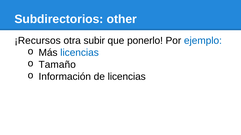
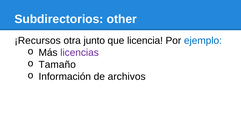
subir: subir -> junto
ponerlo: ponerlo -> licencia
licencias at (80, 53) colour: blue -> purple
de licencias: licencias -> archivos
